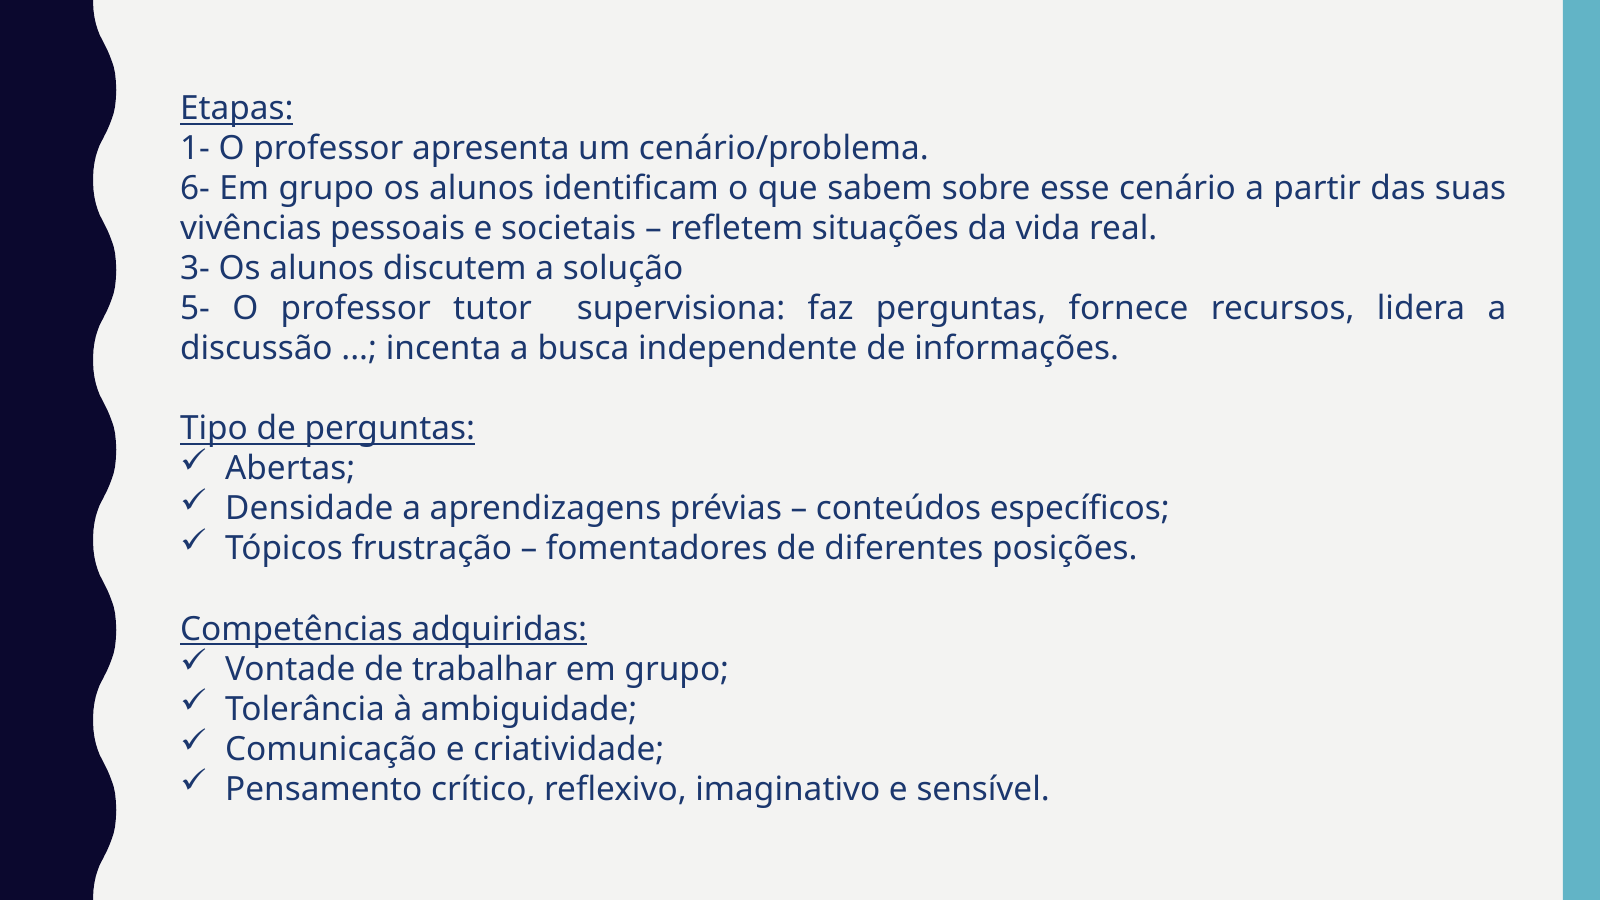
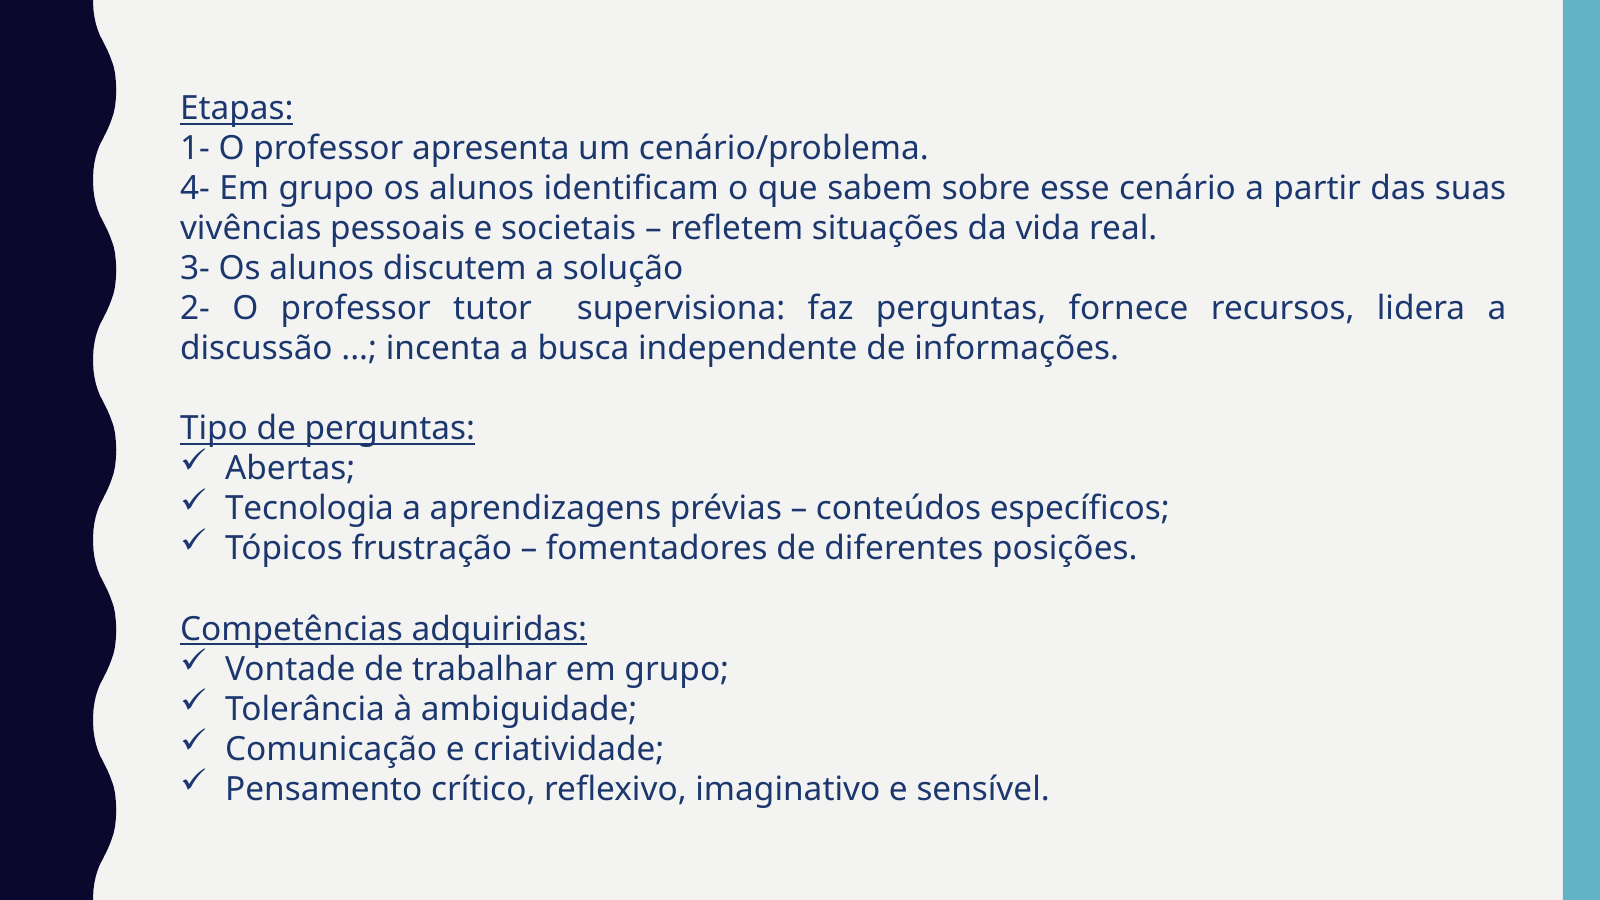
6-: 6- -> 4-
5-: 5- -> 2-
Densidade: Densidade -> Tecnologia
